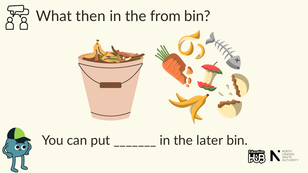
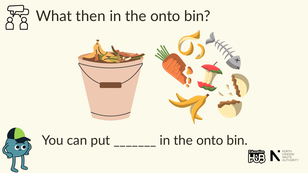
from at (165, 16): from -> onto
later at (210, 141): later -> onto
